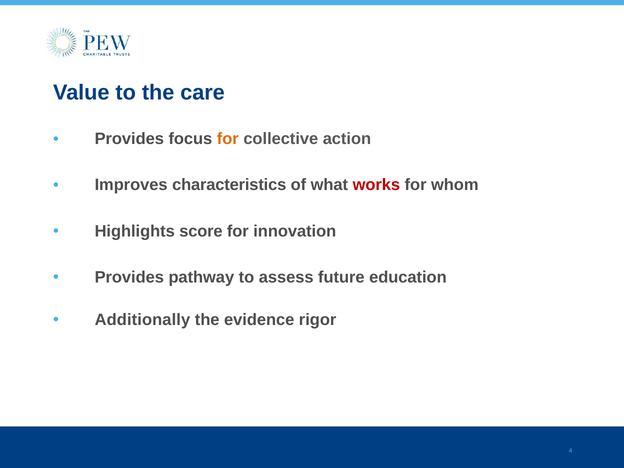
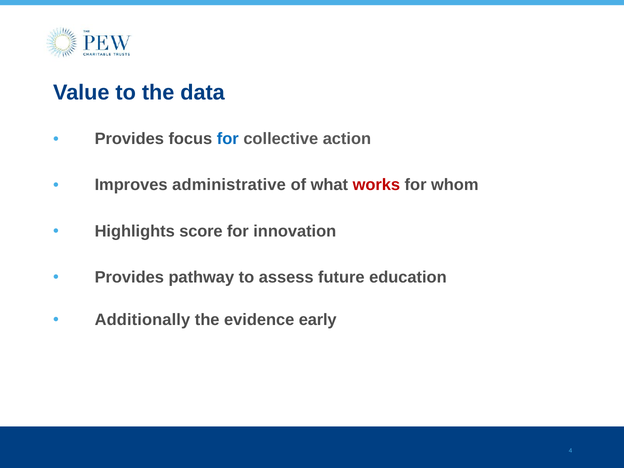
care: care -> data
for at (228, 139) colour: orange -> blue
characteristics: characteristics -> administrative
rigor: rigor -> early
